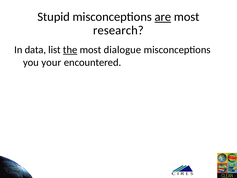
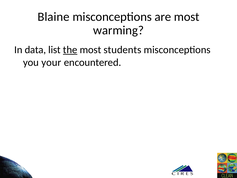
Stupid: Stupid -> Blaine
are underline: present -> none
research: research -> warming
dialogue: dialogue -> students
